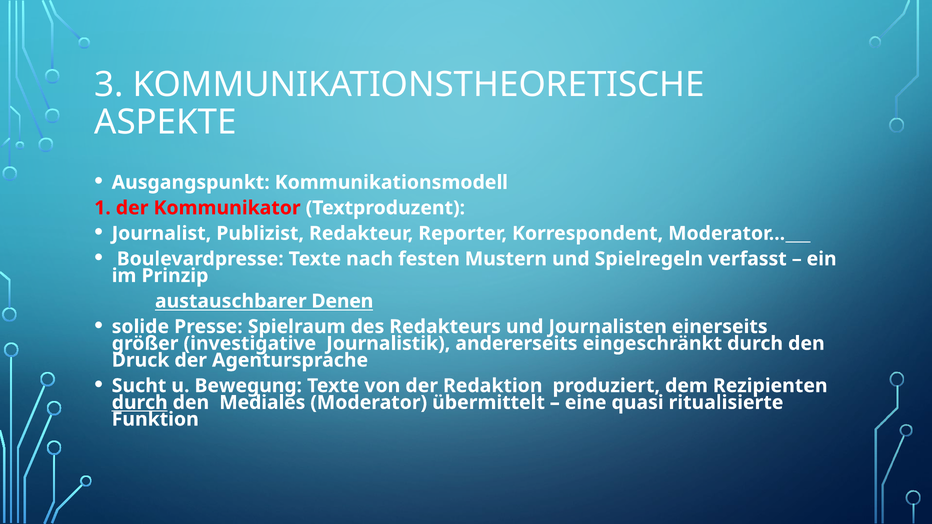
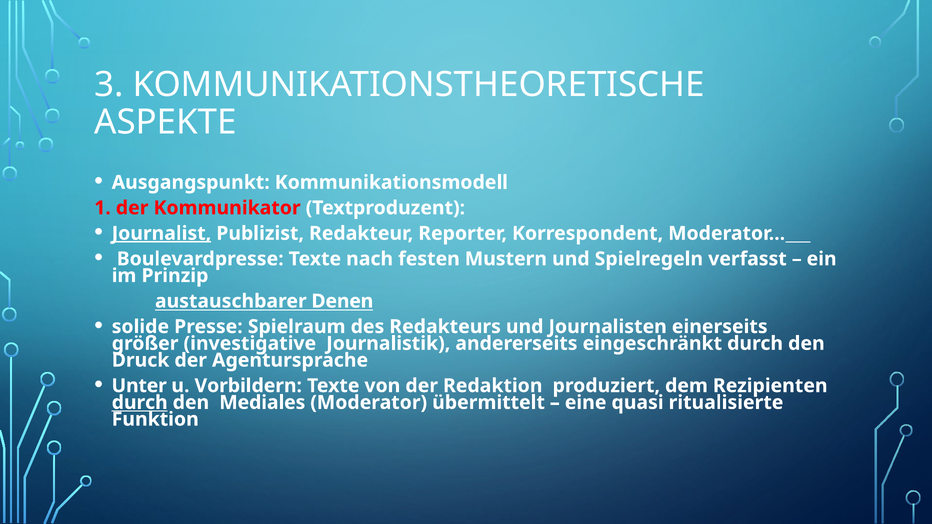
Journalist underline: none -> present
Sucht: Sucht -> Unter
Bewegung: Bewegung -> Vorbildern
